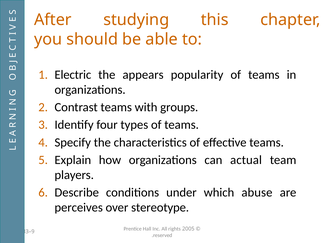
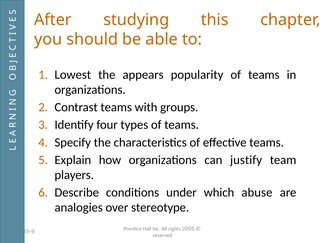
Electric: Electric -> Lowest
actual: actual -> justify
perceives: perceives -> analogies
